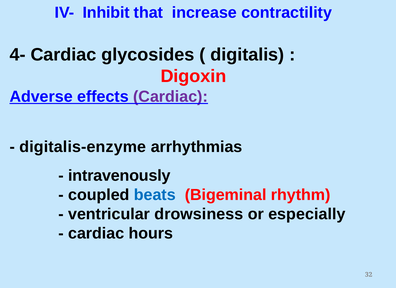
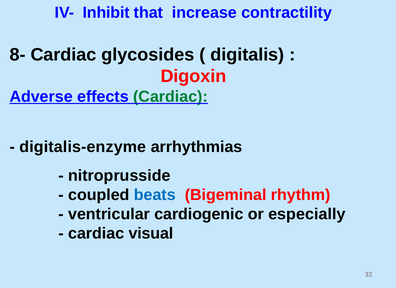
4-: 4- -> 8-
Cardiac at (170, 96) colour: purple -> green
intravenously: intravenously -> nitroprusside
drowsiness: drowsiness -> cardiogenic
hours: hours -> visual
